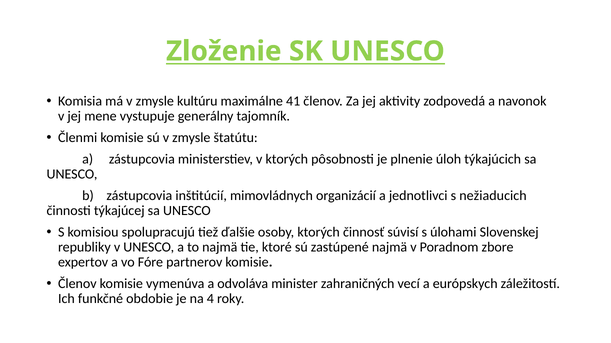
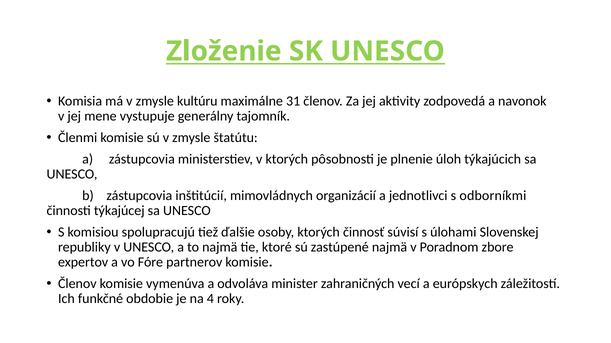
41: 41 -> 31
nežiaducich: nežiaducich -> odborníkmi
